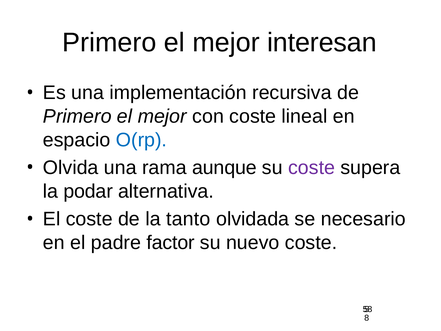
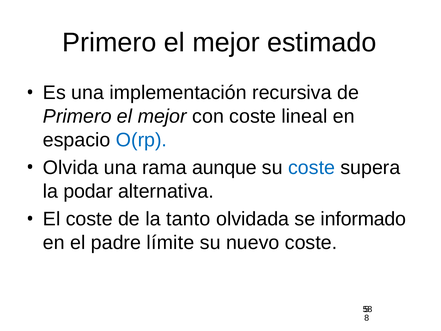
interesan: interesan -> estimado
coste at (312, 168) colour: purple -> blue
necesario: necesario -> informado
factor: factor -> límite
